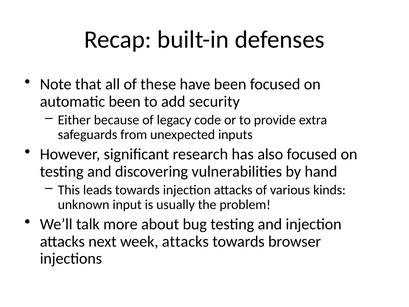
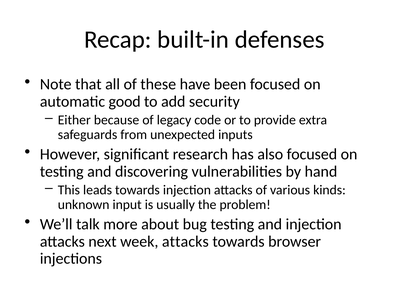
automatic been: been -> good
